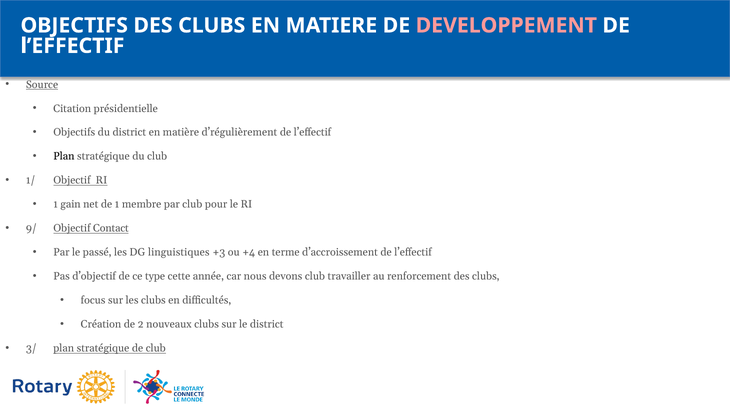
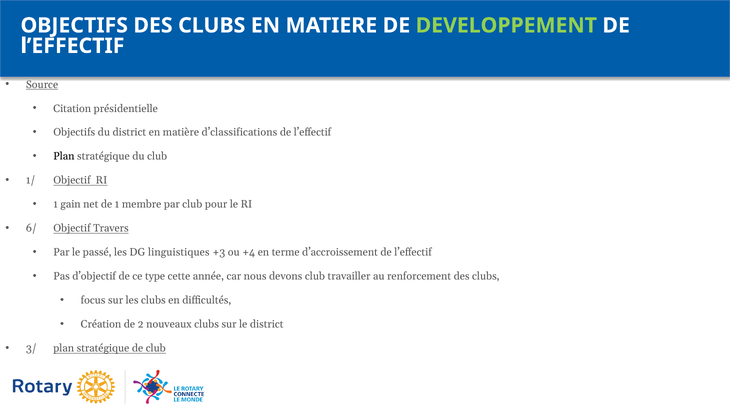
DEVELOPPEMENT colour: pink -> light green
d’régulièrement: d’régulièrement -> d’classifications
9/: 9/ -> 6/
Contact: Contact -> Travers
